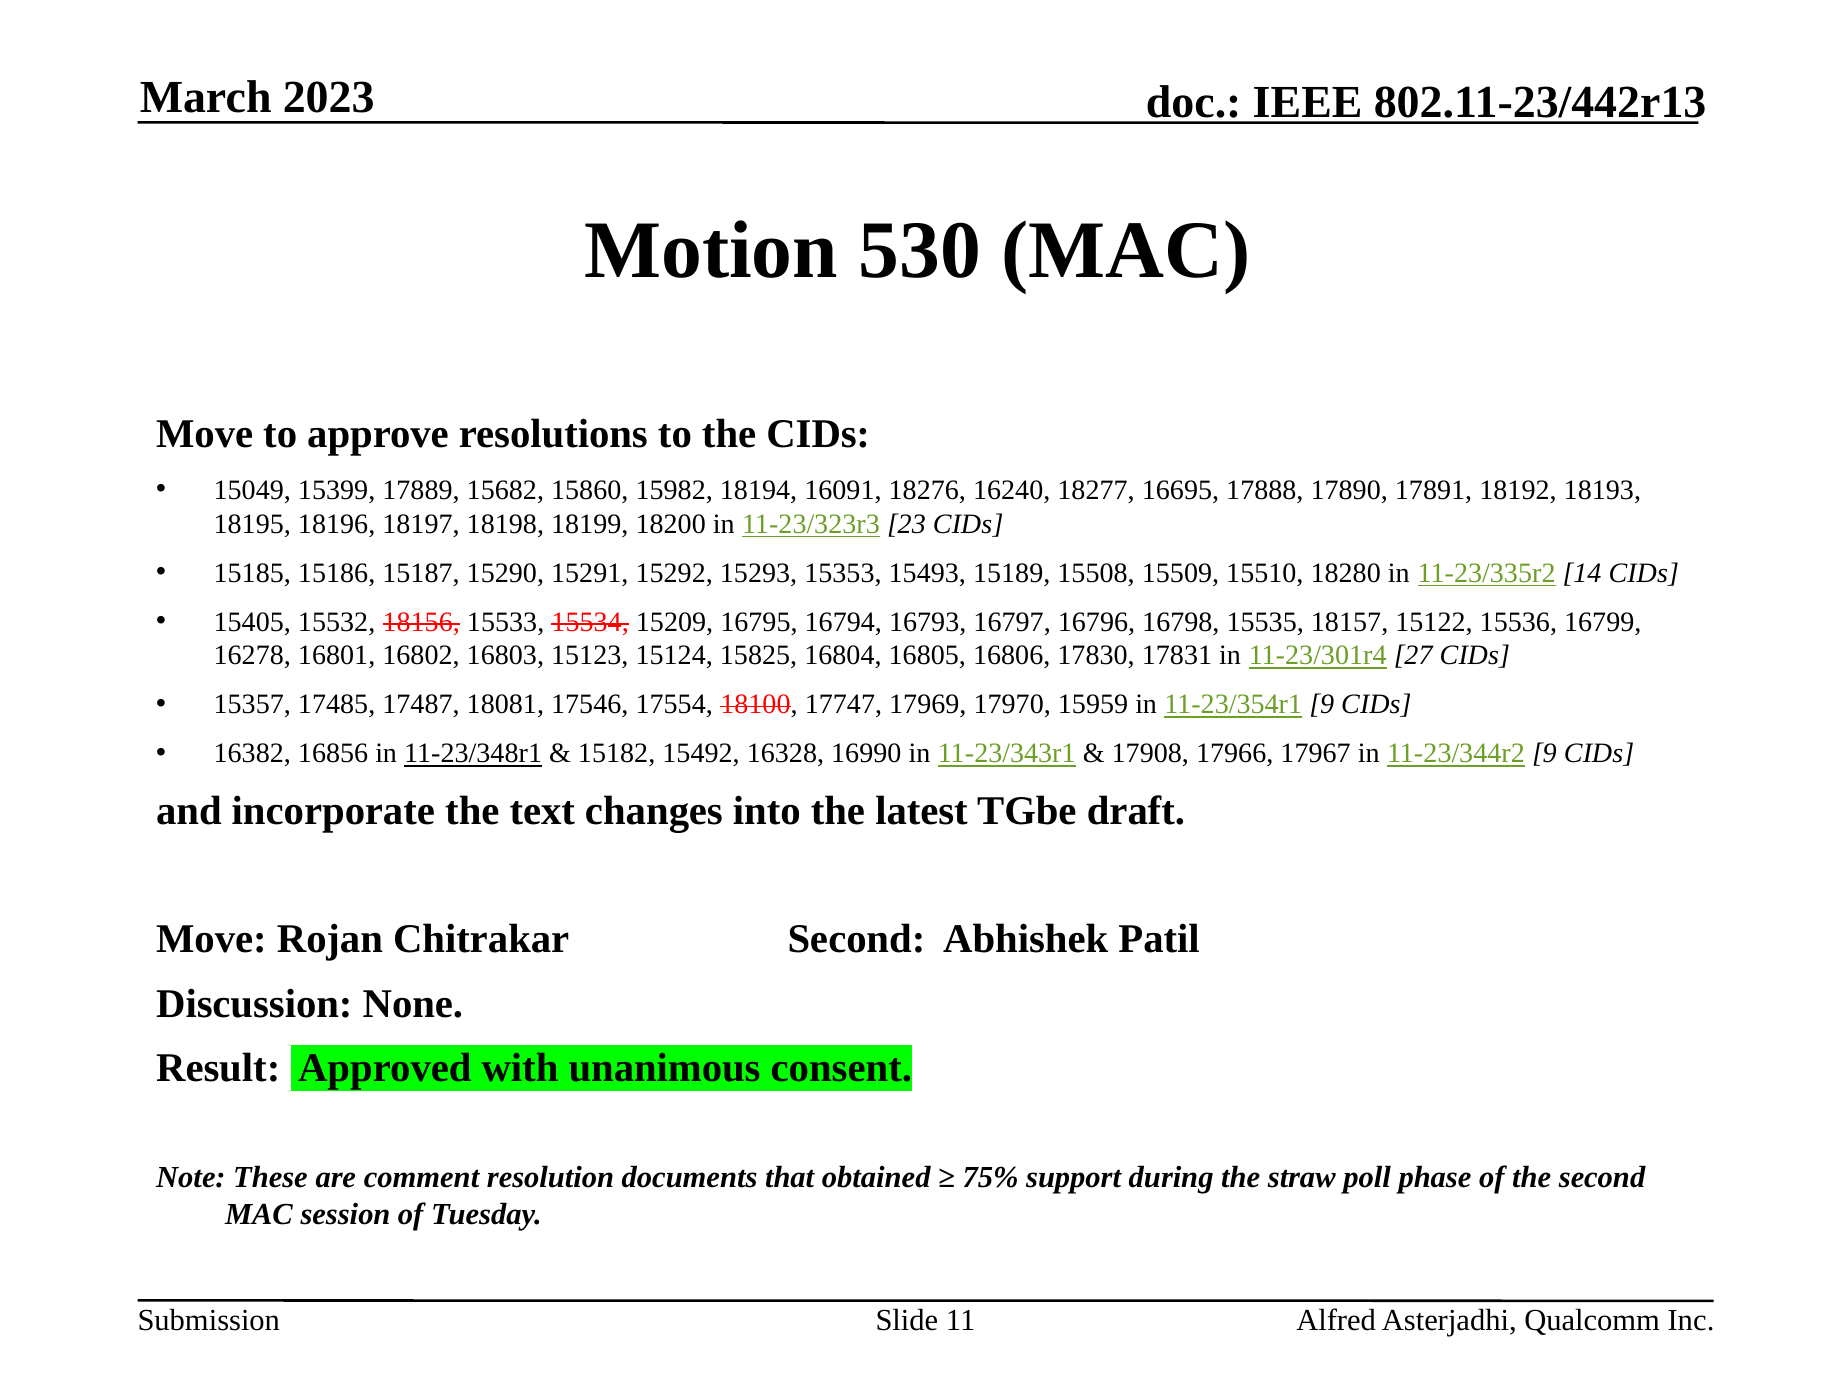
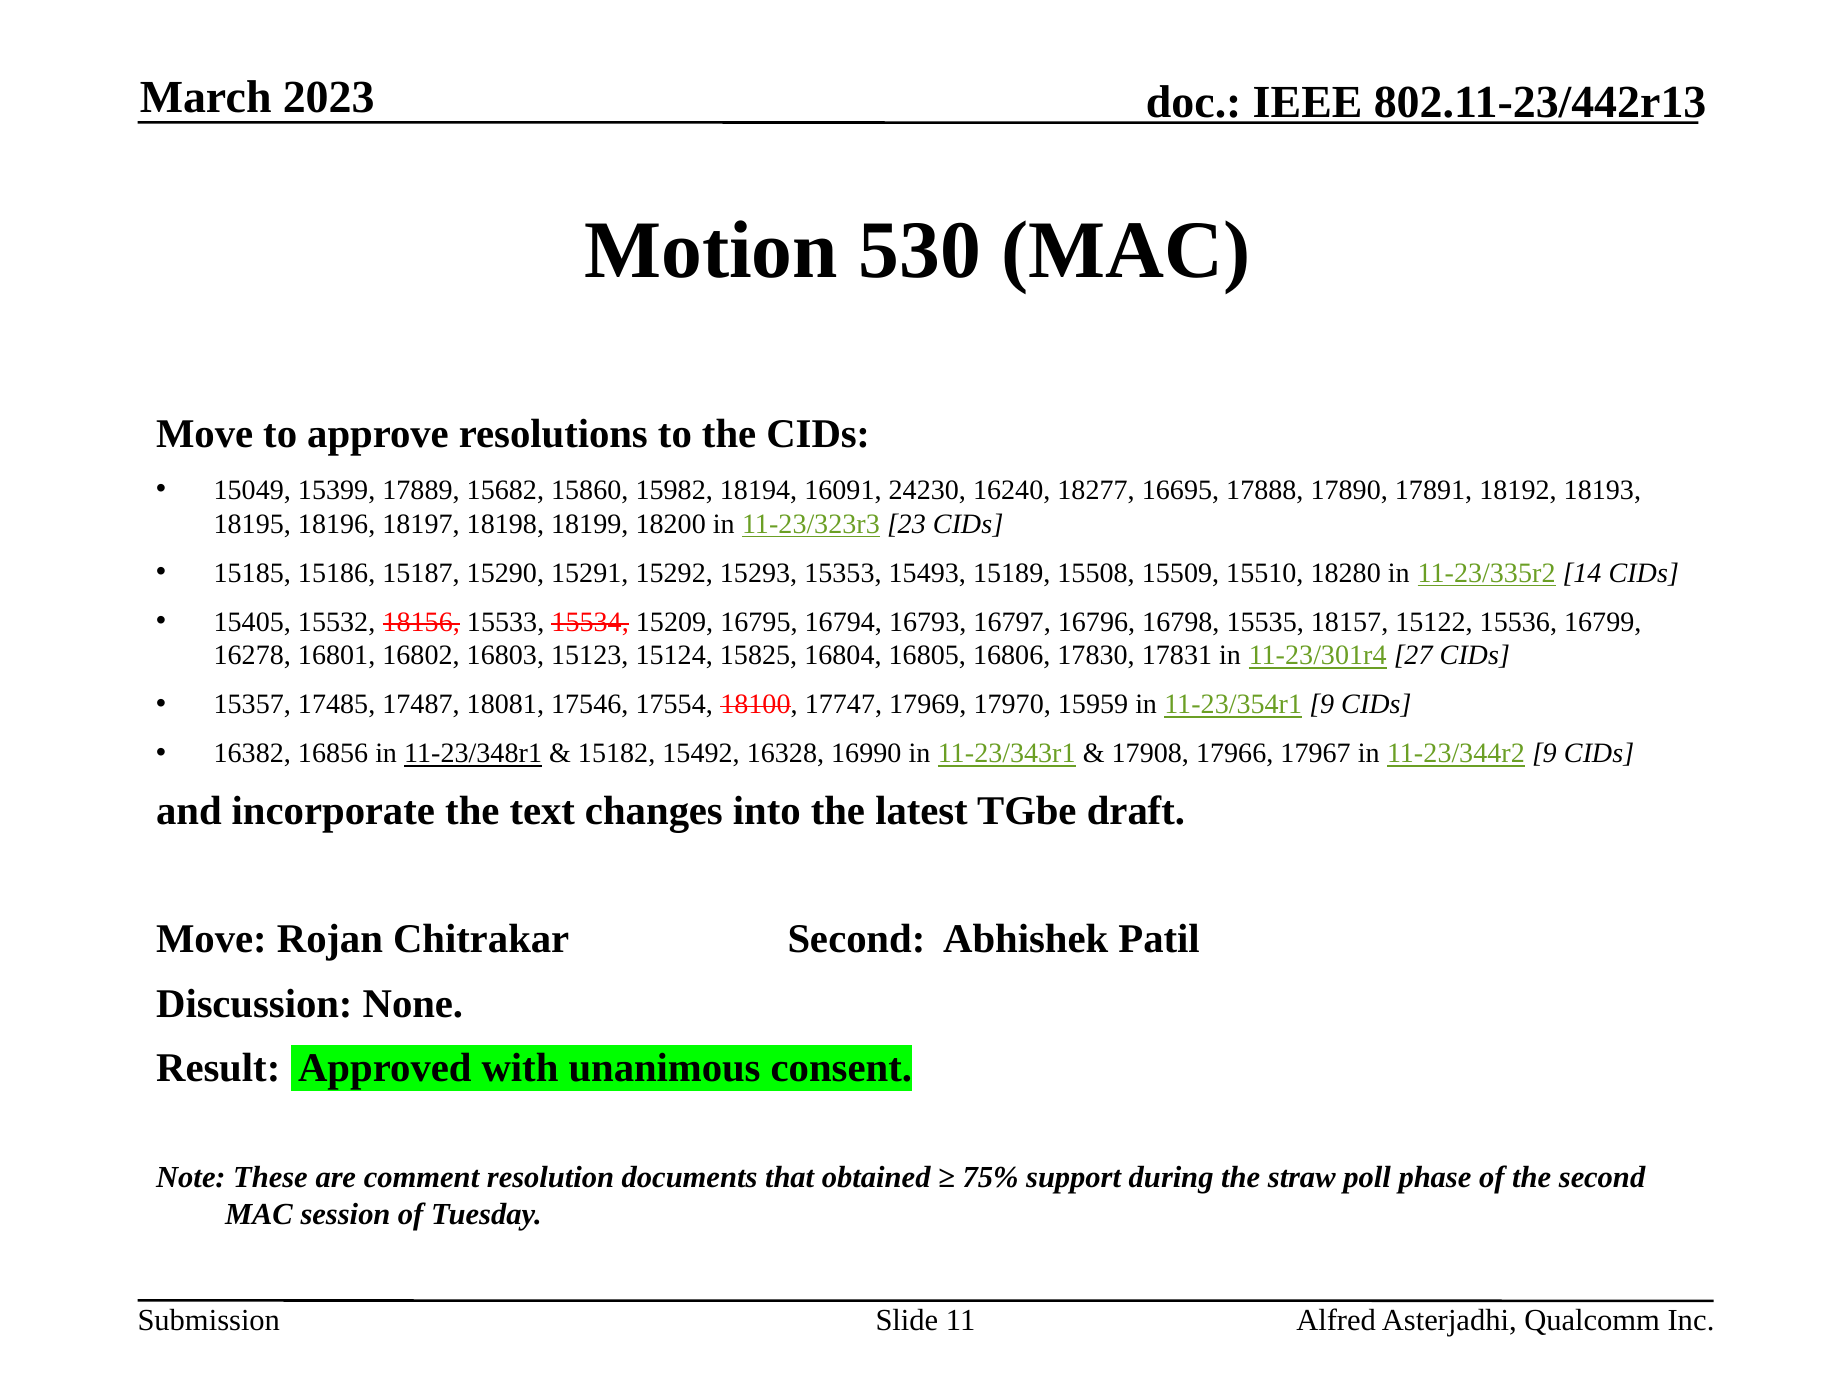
18276: 18276 -> 24230
